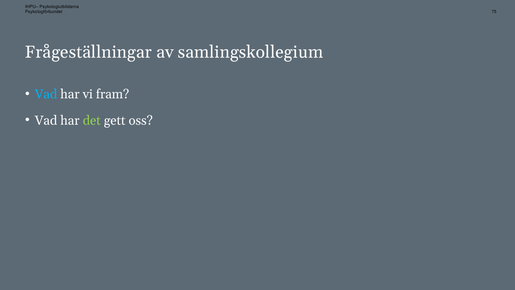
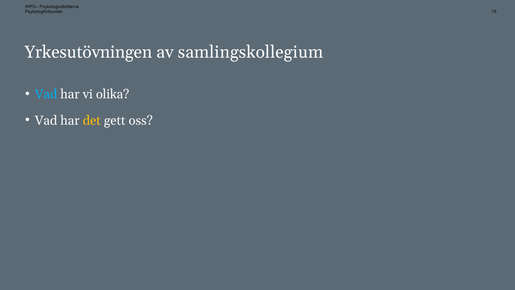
Frågeställningar: Frågeställningar -> Yrkesutövningen
fram: fram -> olika
det colour: light green -> yellow
